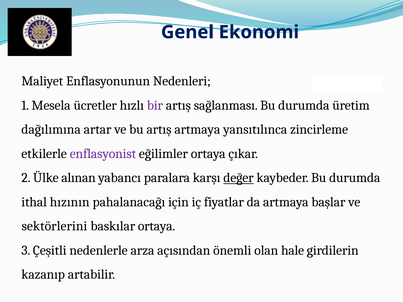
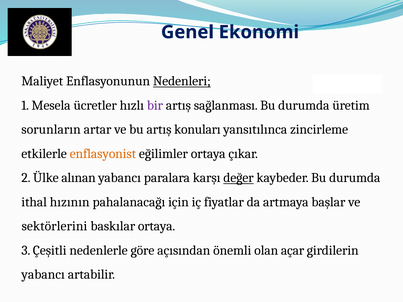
Nedenleri underline: none -> present
dağılımına: dağılımına -> sorunların
artış artmaya: artmaya -> konuları
enflasyonist colour: purple -> orange
arza: arza -> göre
hale: hale -> açar
kazanıp at (43, 275): kazanıp -> yabancı
